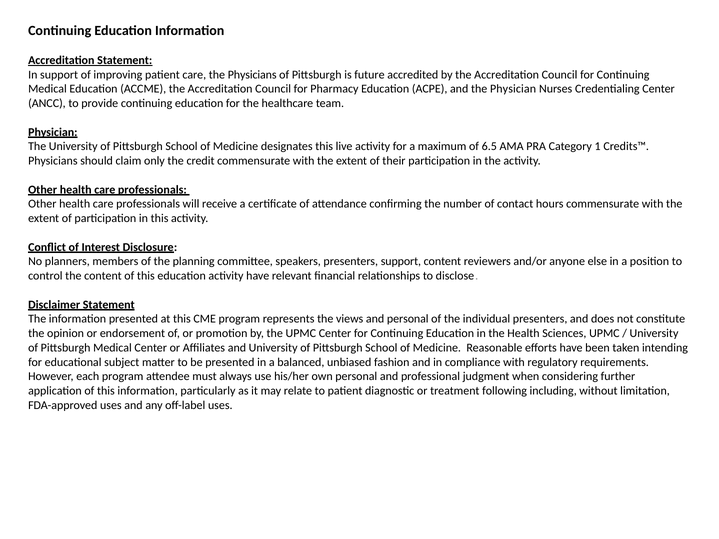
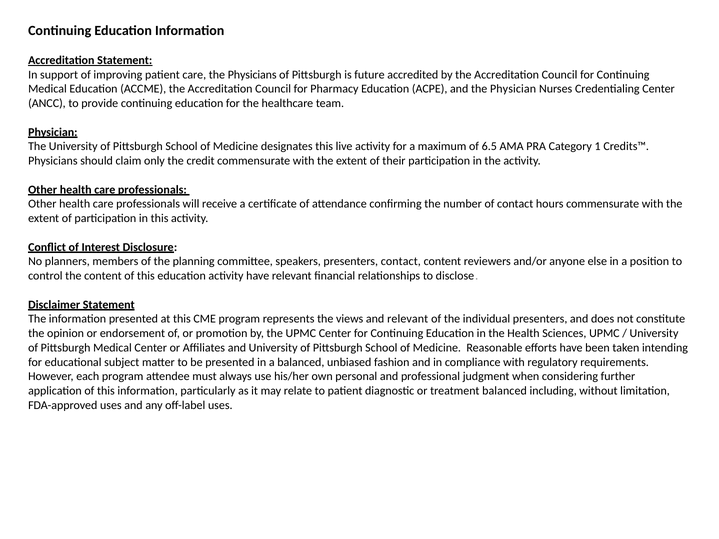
presenters support: support -> contact
and personal: personal -> relevant
treatment following: following -> balanced
